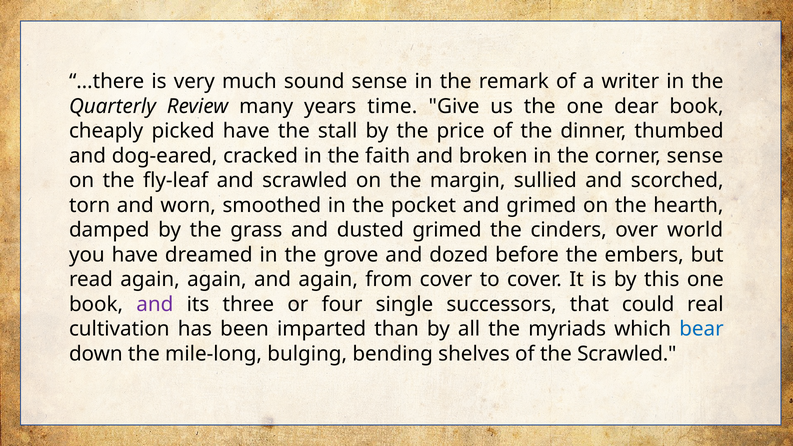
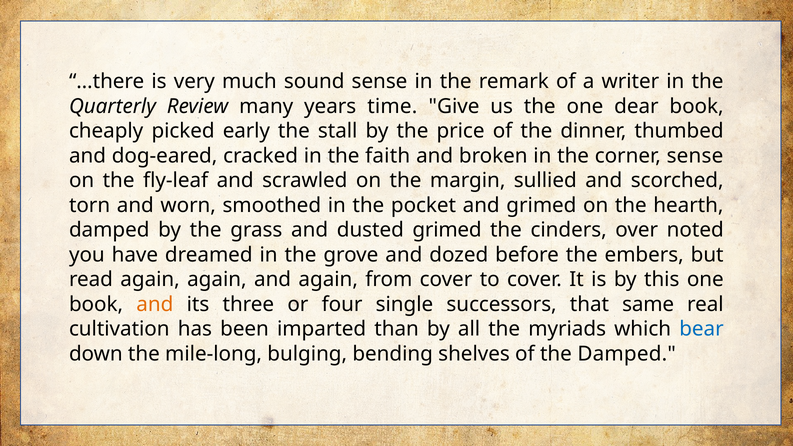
picked have: have -> early
world: world -> noted
and at (155, 304) colour: purple -> orange
could: could -> same
the Scrawled: Scrawled -> Damped
